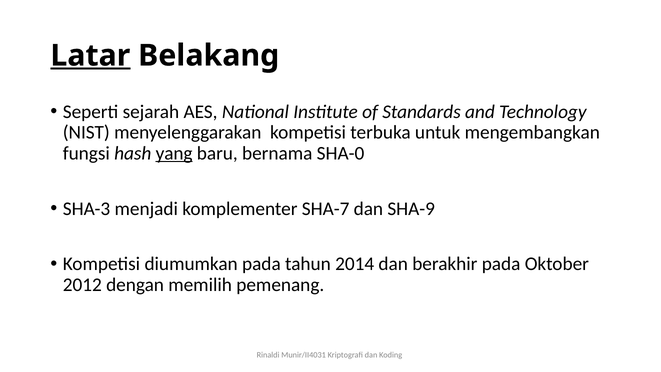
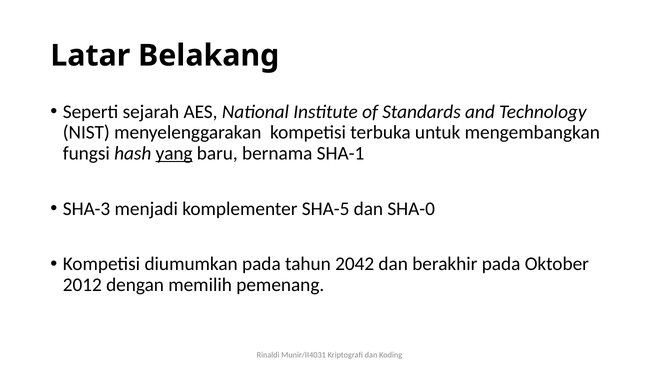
Latar underline: present -> none
SHA-0: SHA-0 -> SHA-1
SHA-7: SHA-7 -> SHA-5
SHA-9: SHA-9 -> SHA-0
2014: 2014 -> 2042
